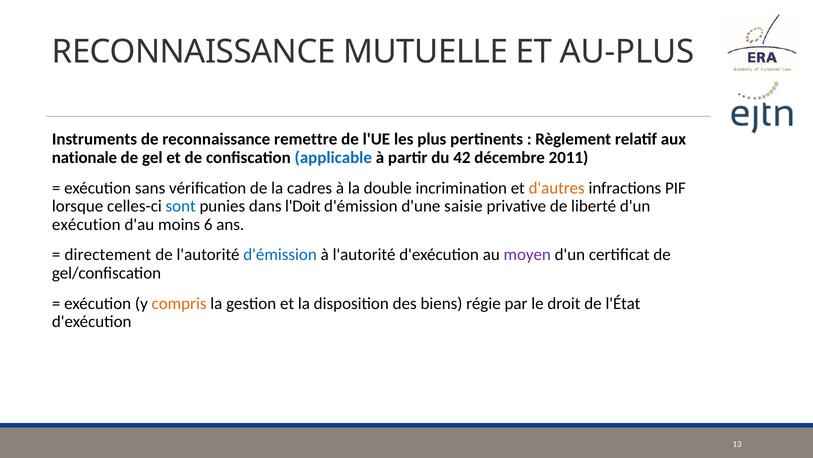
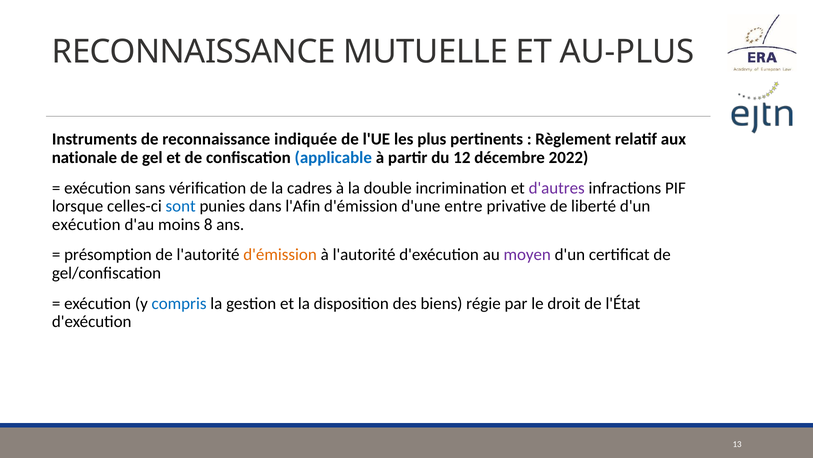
remettre: remettre -> indiquée
42: 42 -> 12
2011: 2011 -> 2022
d'autres colour: orange -> purple
l'Doit: l'Doit -> l'Afin
saisie: saisie -> entre
6: 6 -> 8
directement: directement -> présomption
d'émission at (280, 254) colour: blue -> orange
compris colour: orange -> blue
